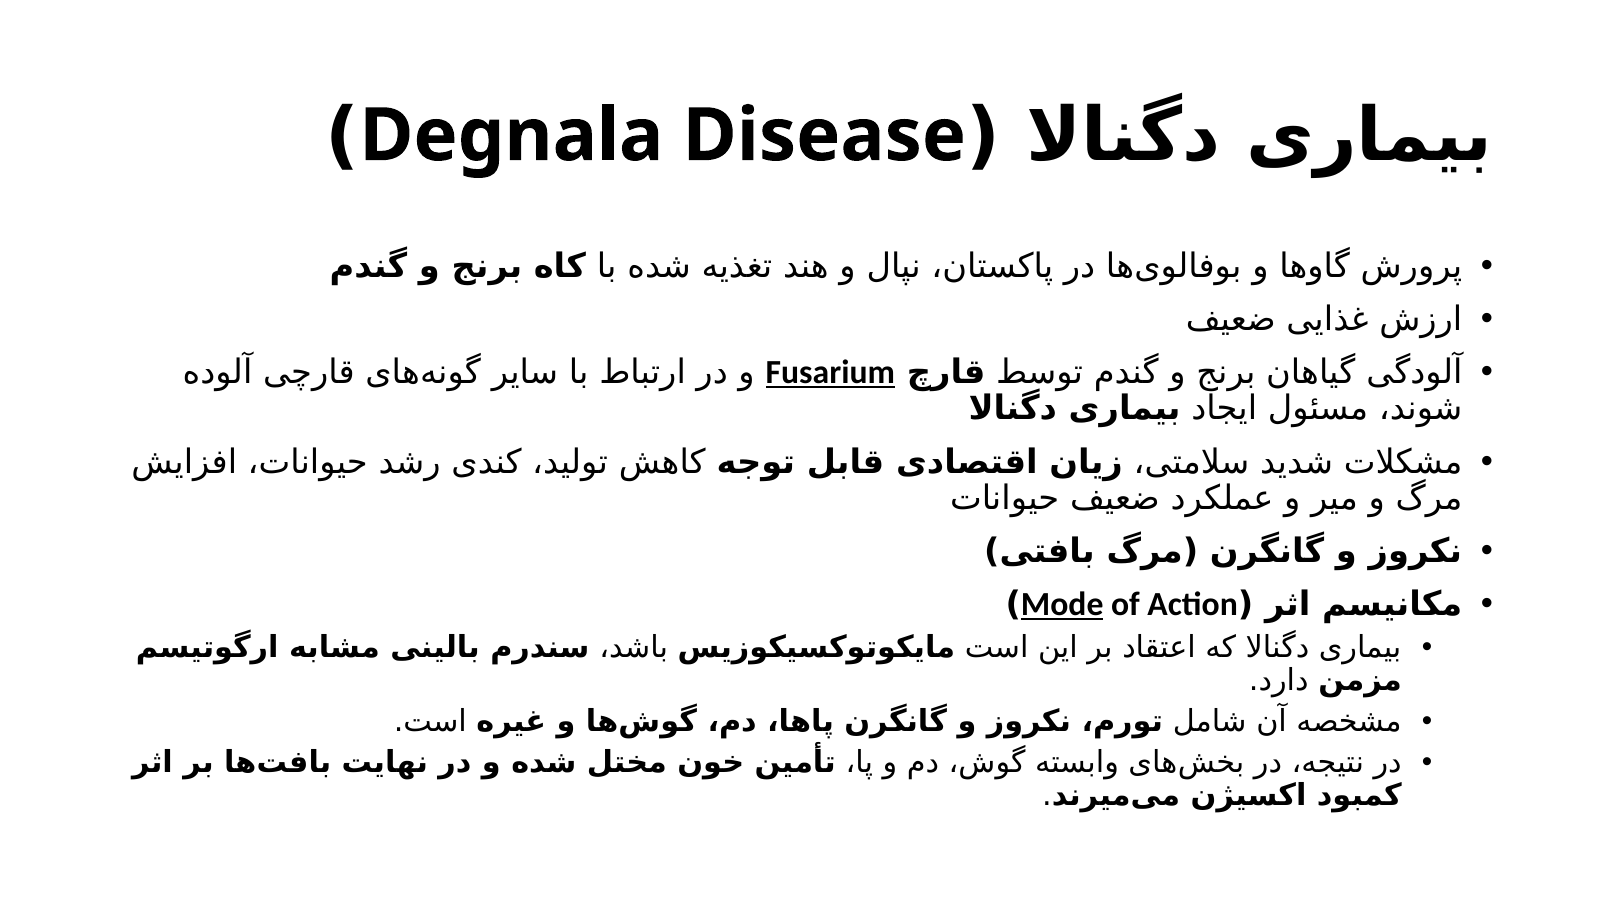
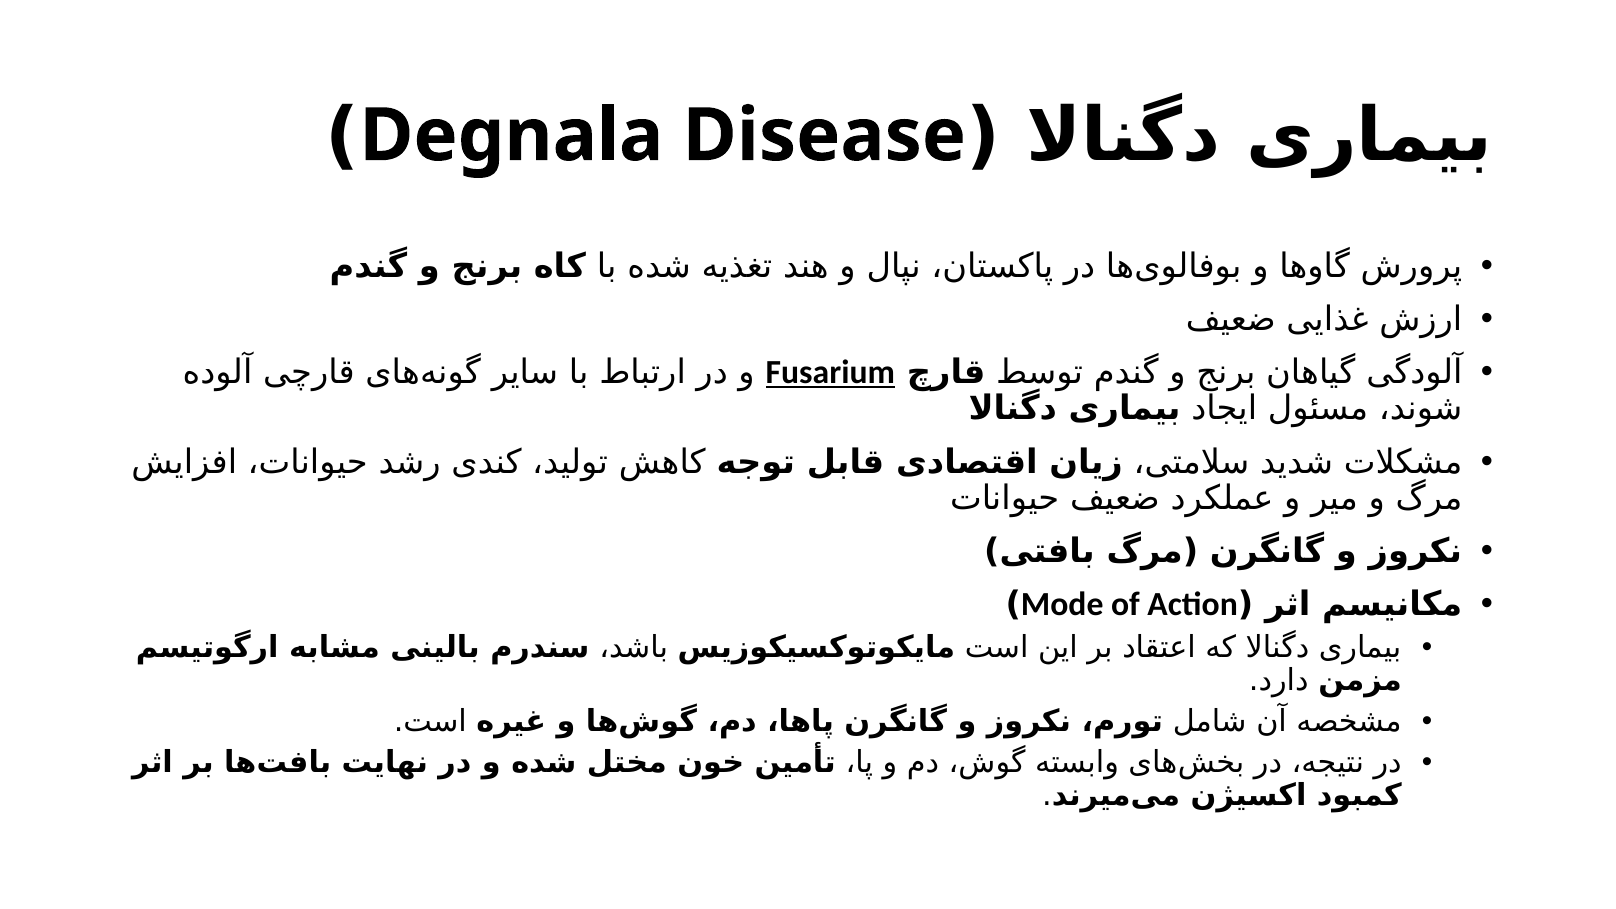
Mode underline: present -> none
